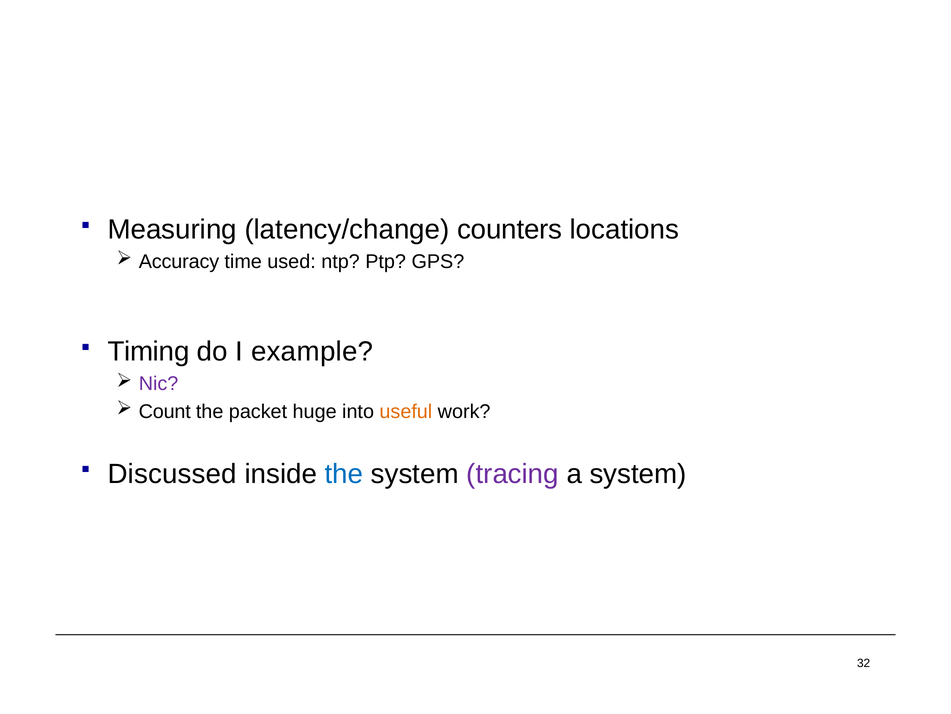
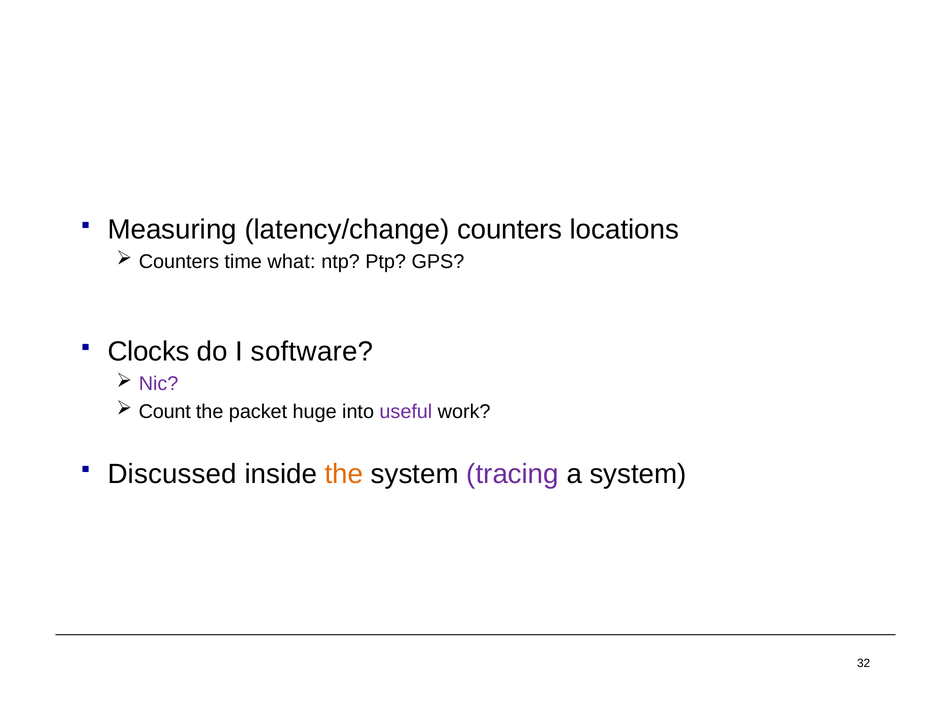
Accuracy at (179, 261): Accuracy -> Counters
used: used -> what
Timing: Timing -> Clocks
example: example -> software
useful colour: orange -> purple
the at (344, 473) colour: blue -> orange
